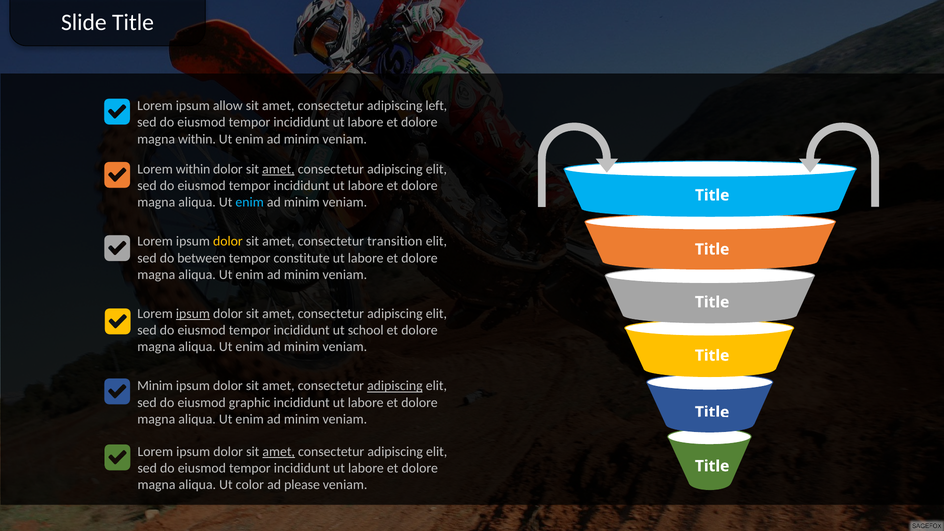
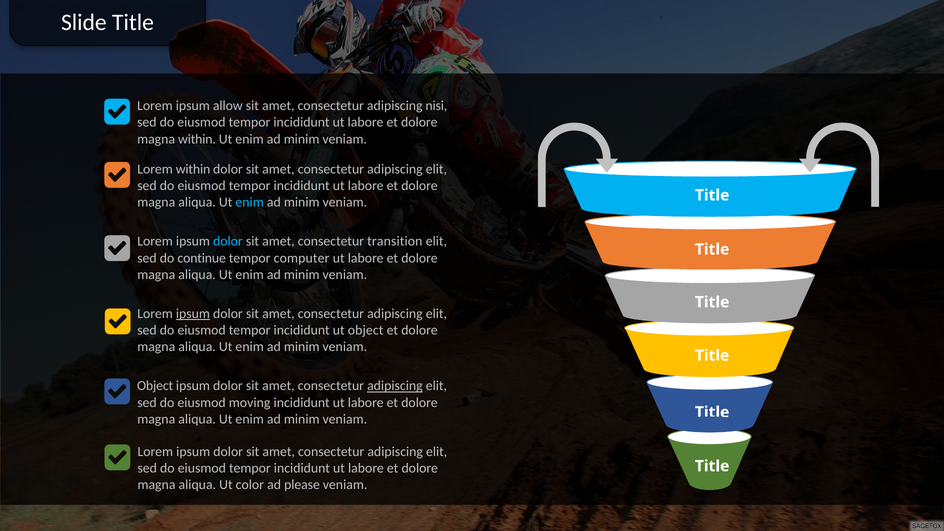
left: left -> nisi
amet at (278, 169) underline: present -> none
dolor at (228, 241) colour: yellow -> light blue
between: between -> continue
constitute: constitute -> computer
ut school: school -> object
Minim at (155, 386): Minim -> Object
graphic: graphic -> moving
amet at (279, 452) underline: present -> none
